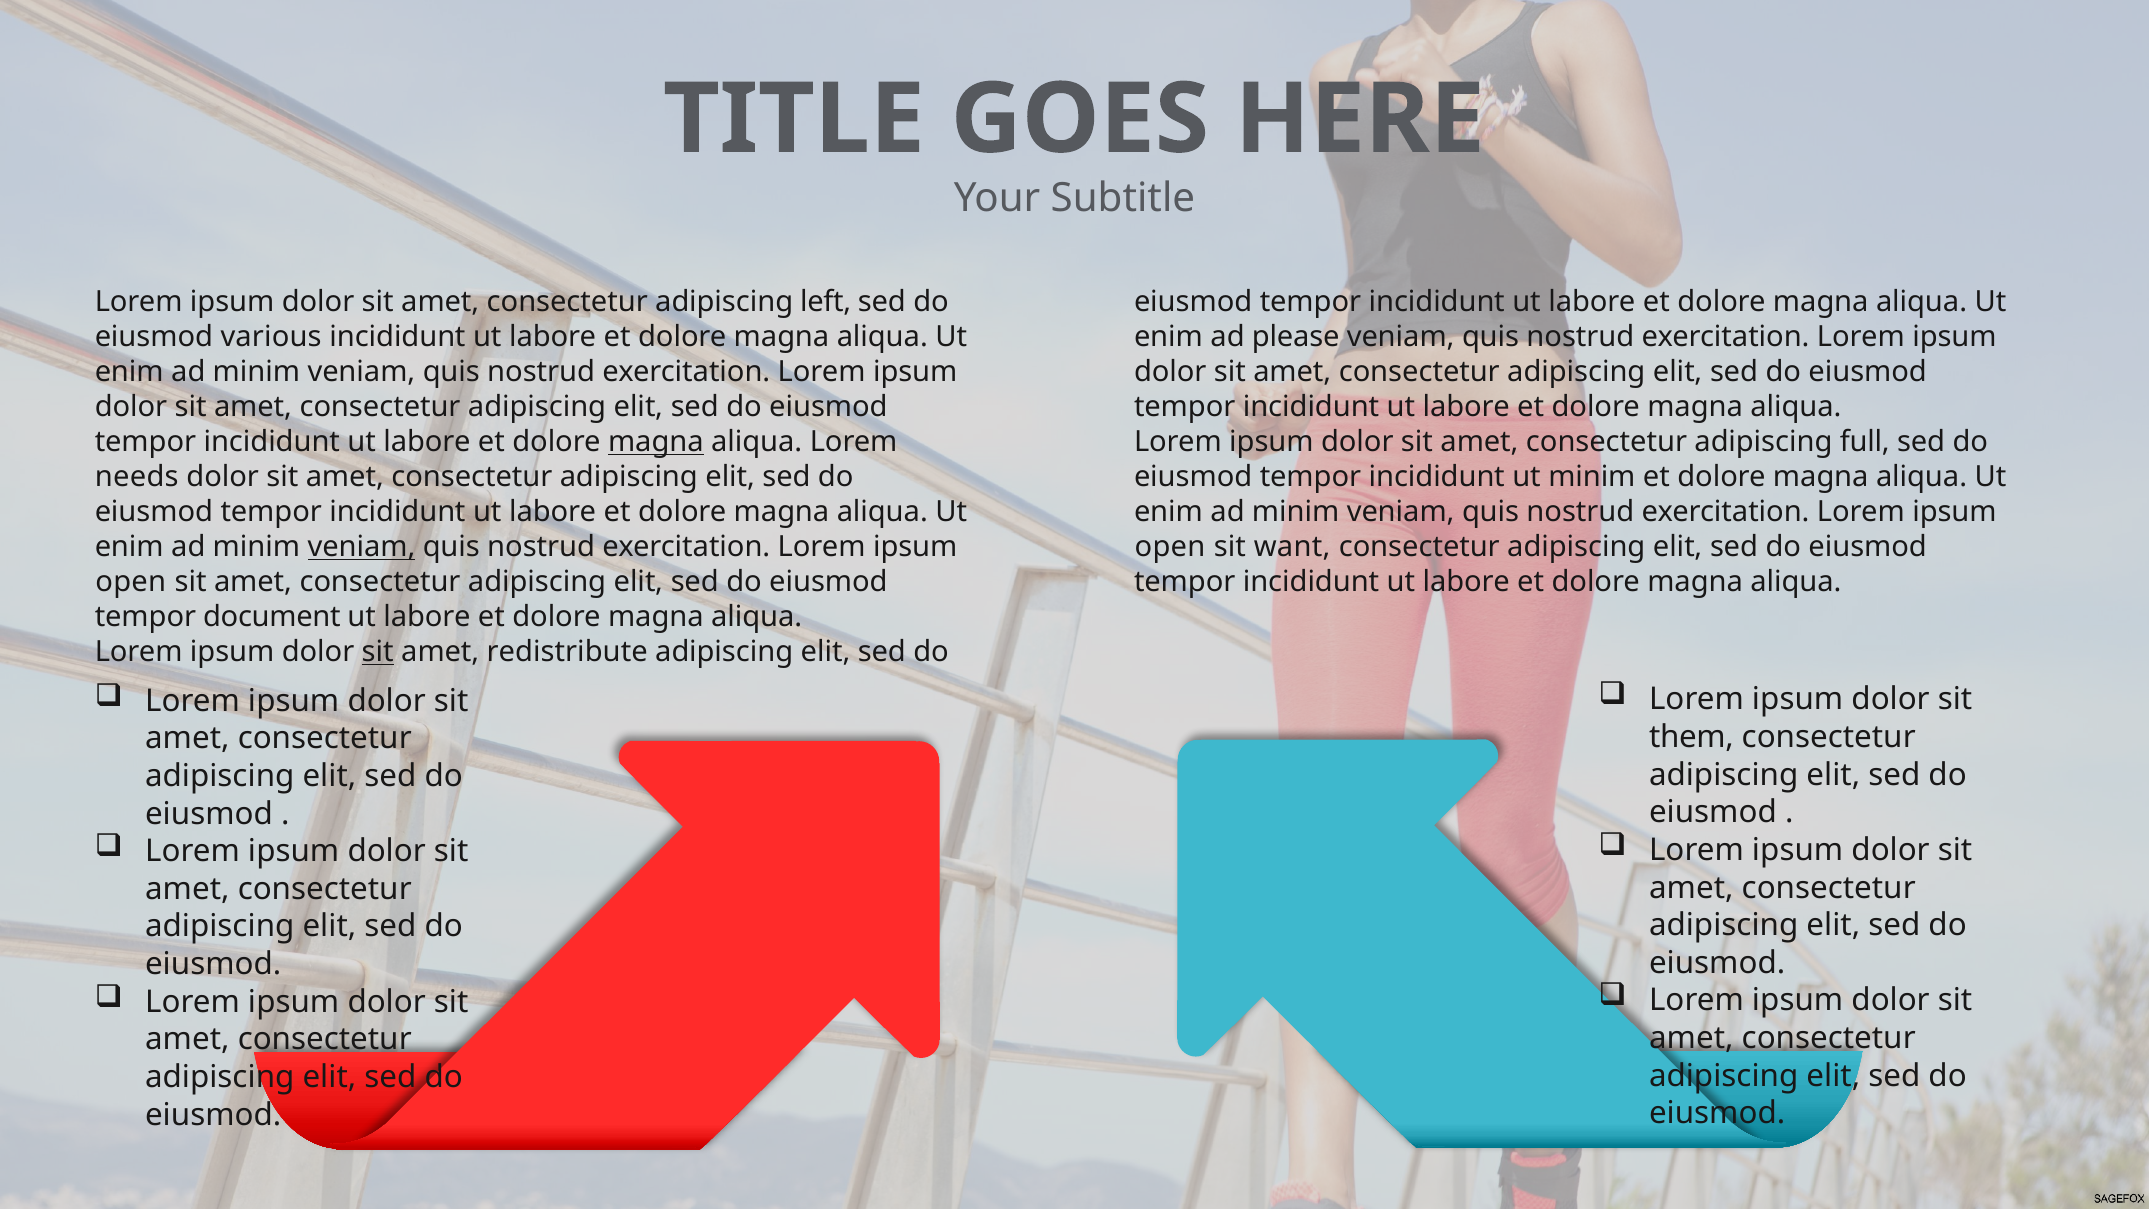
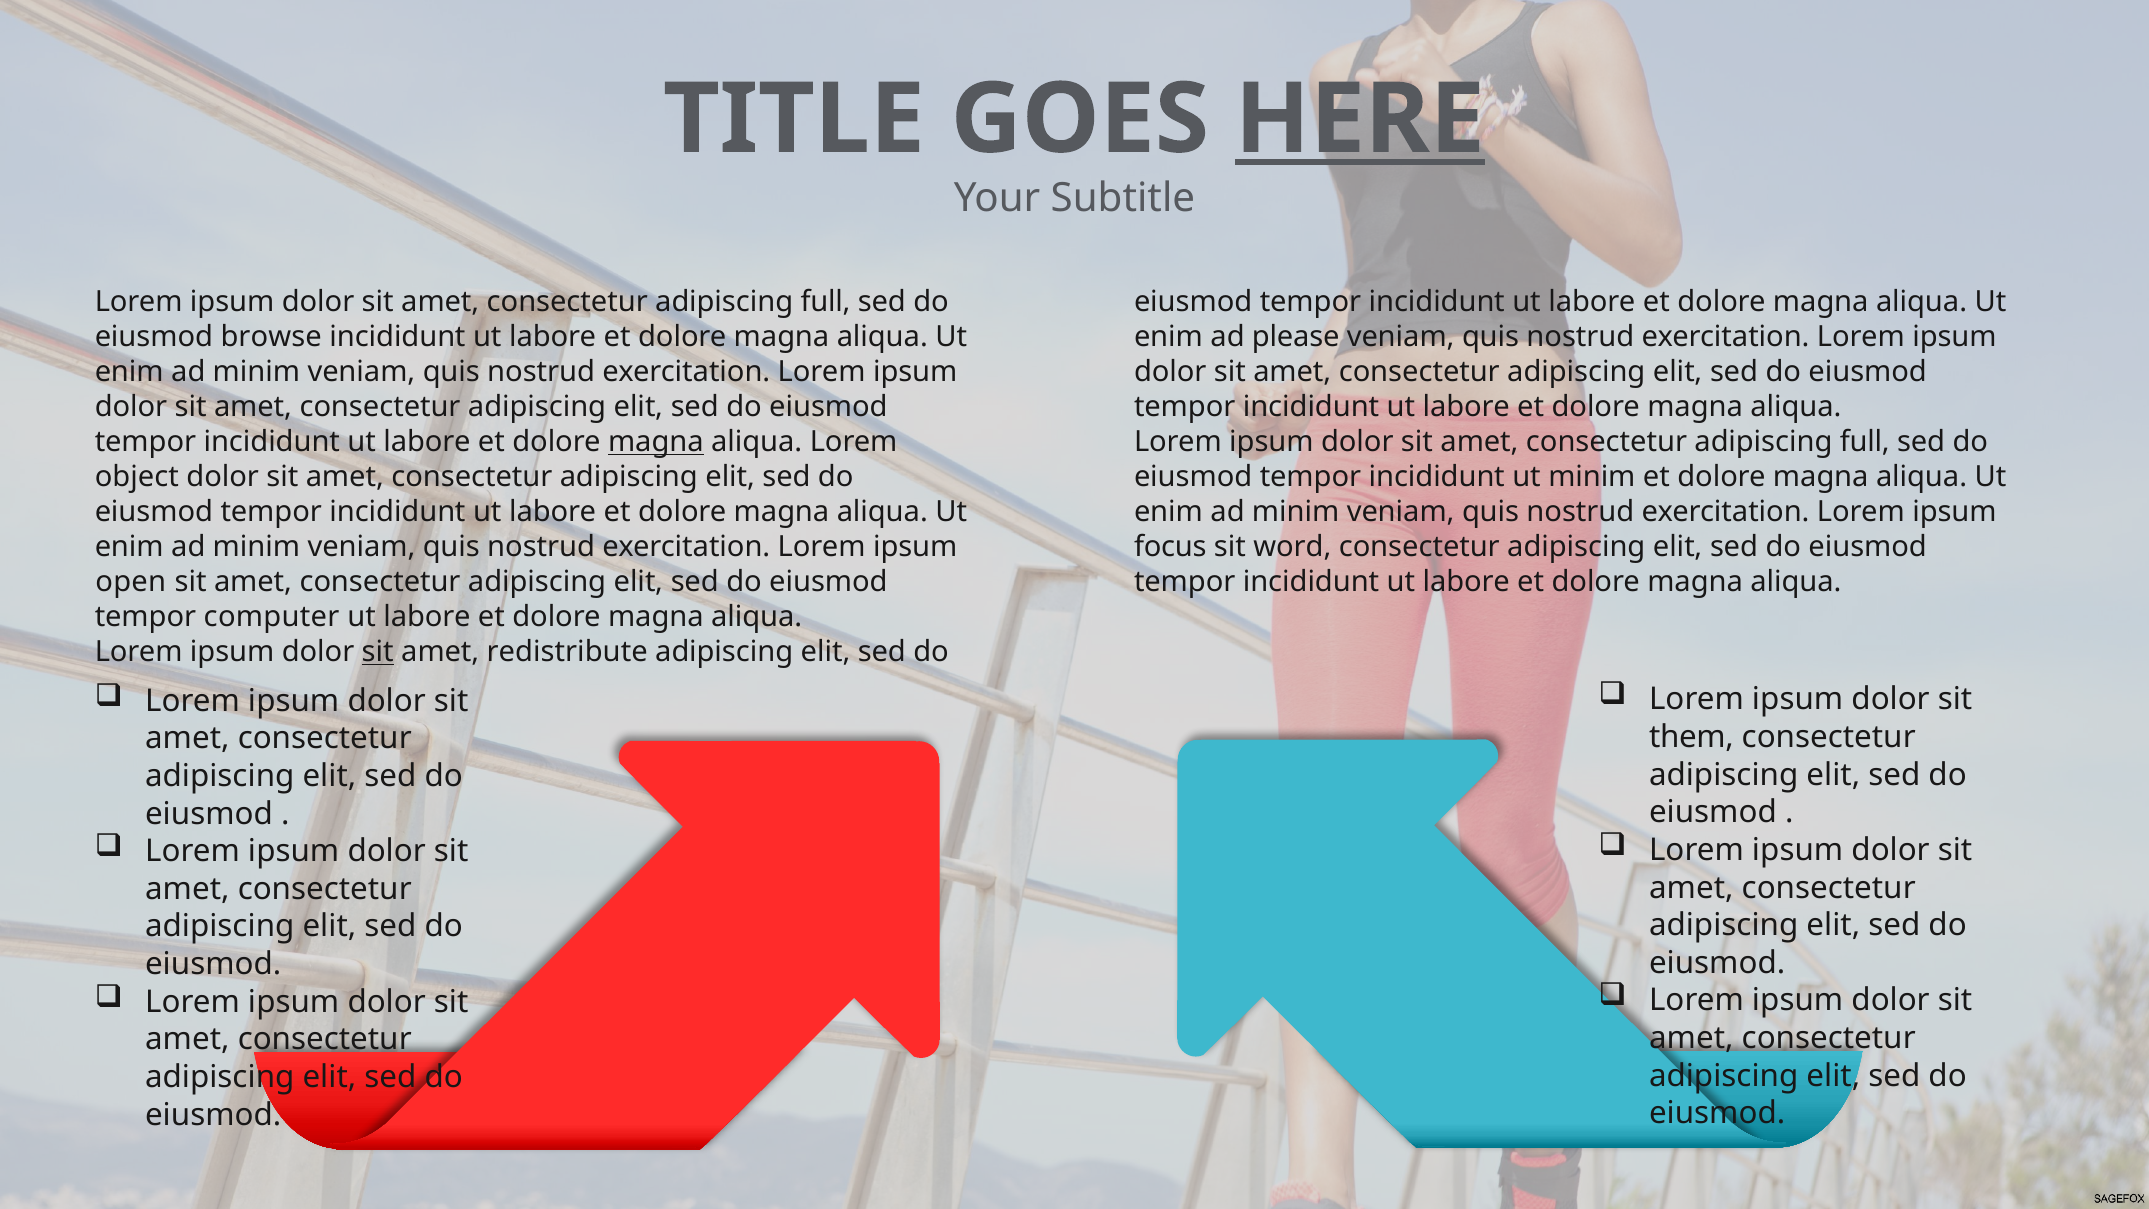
HERE underline: none -> present
left at (826, 302): left -> full
various: various -> browse
needs: needs -> object
veniam at (361, 547) underline: present -> none
open at (1170, 547): open -> focus
want: want -> word
document: document -> computer
